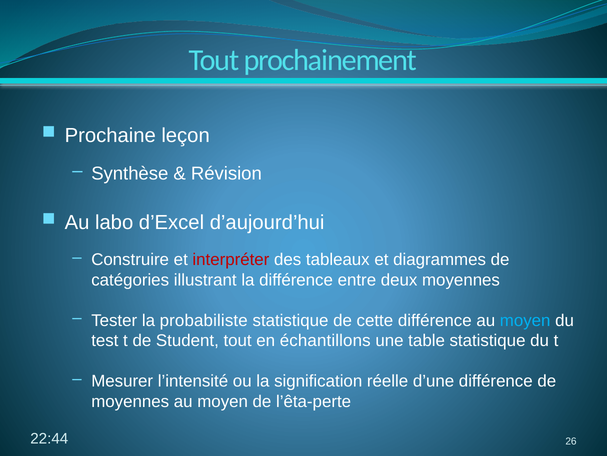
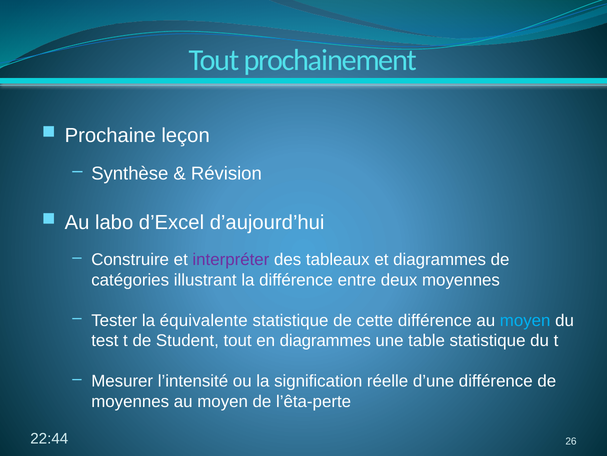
interpréter colour: red -> purple
probabiliste: probabiliste -> équivalente
en échantillons: échantillons -> diagrammes
